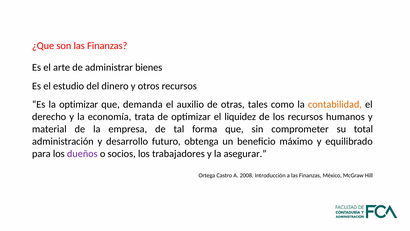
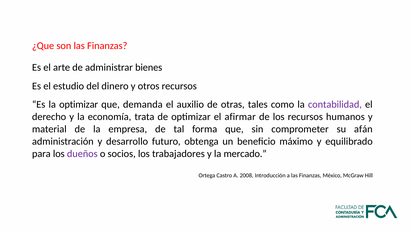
contabilidad colour: orange -> purple
liquidez: liquidez -> afirmar
total: total -> afán
asegurar: asegurar -> mercado
